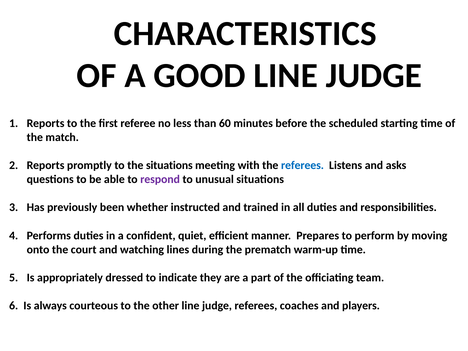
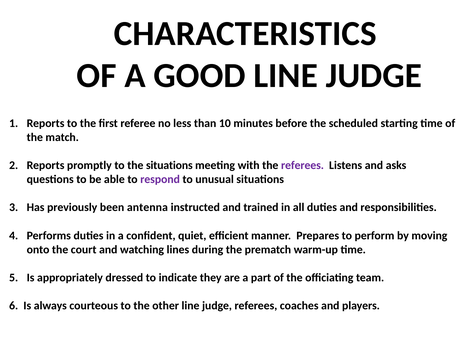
60: 60 -> 10
referees at (302, 165) colour: blue -> purple
whether: whether -> antenna
